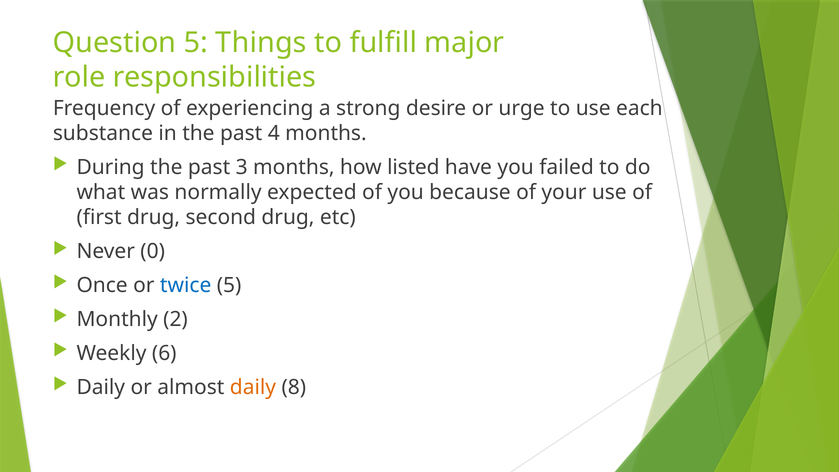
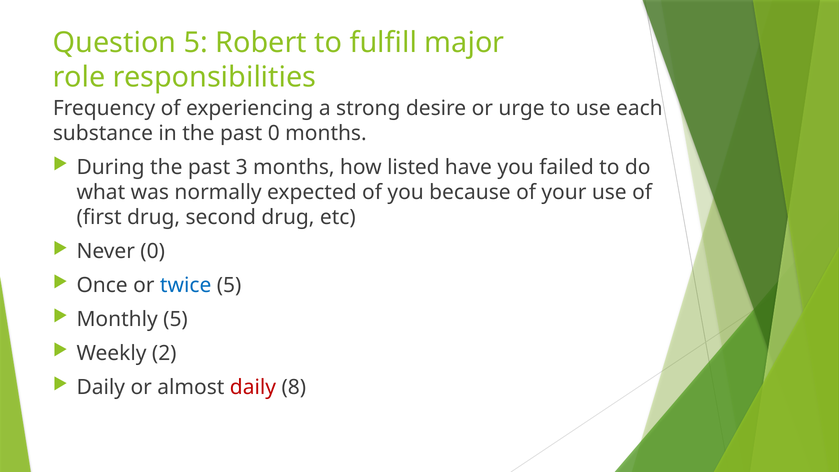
Things: Things -> Robert
past 4: 4 -> 0
Monthly 2: 2 -> 5
6: 6 -> 2
daily at (253, 387) colour: orange -> red
